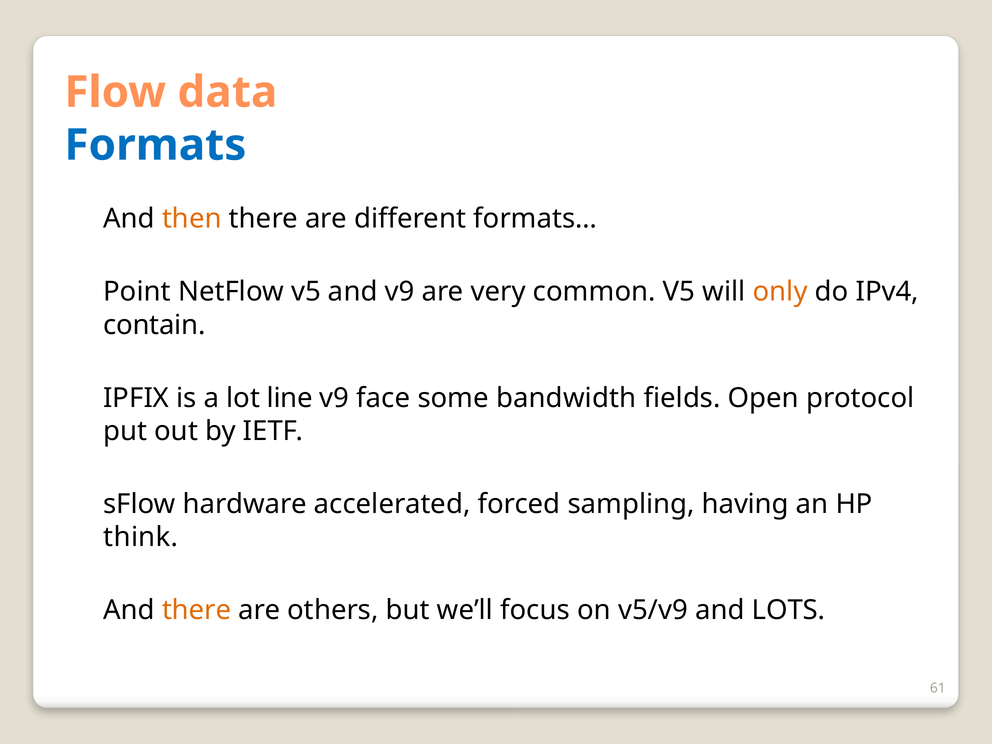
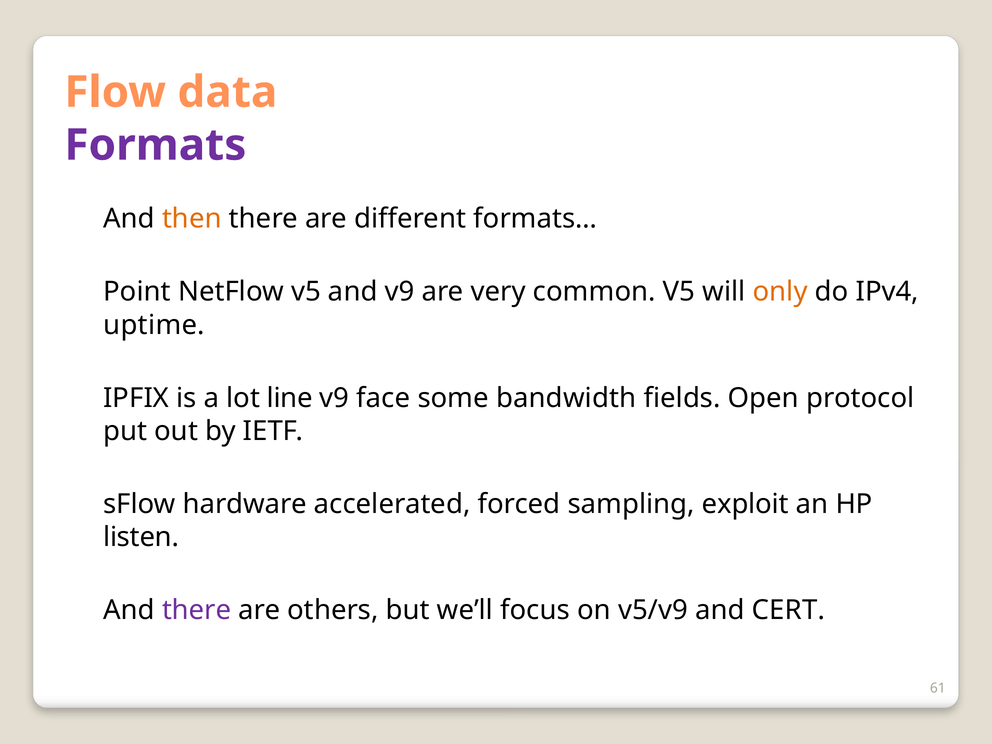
Formats colour: blue -> purple
contain: contain -> uptime
having: having -> exploit
think: think -> listen
there at (197, 610) colour: orange -> purple
LOTS: LOTS -> CERT
